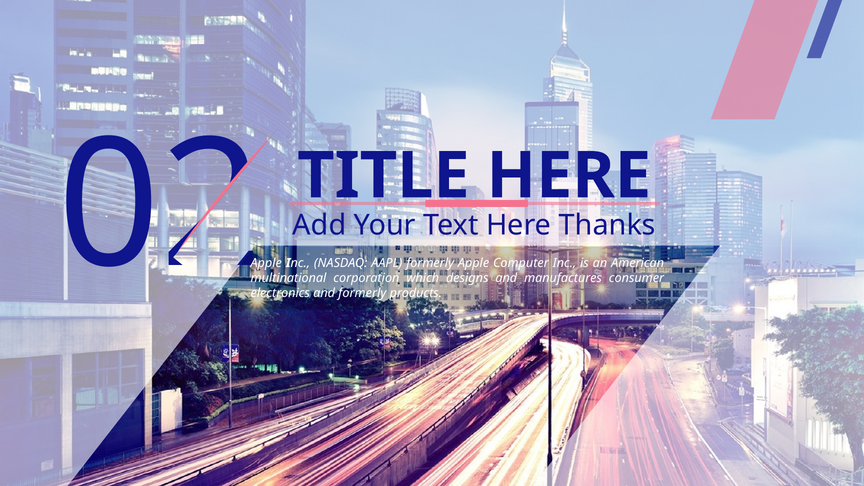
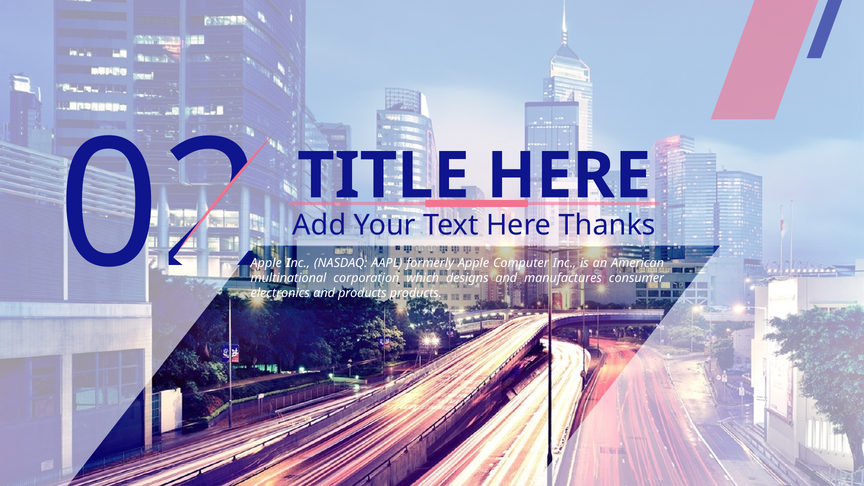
and formerly: formerly -> products
